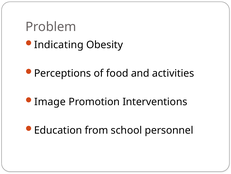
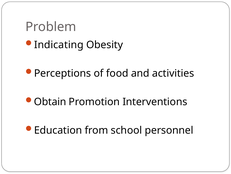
Image: Image -> Obtain
